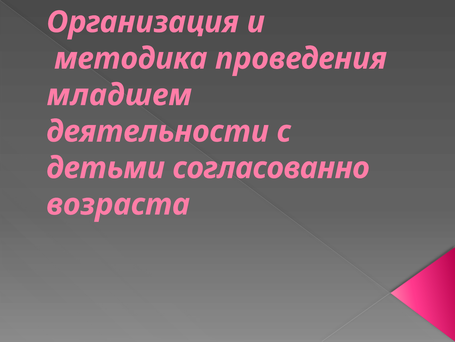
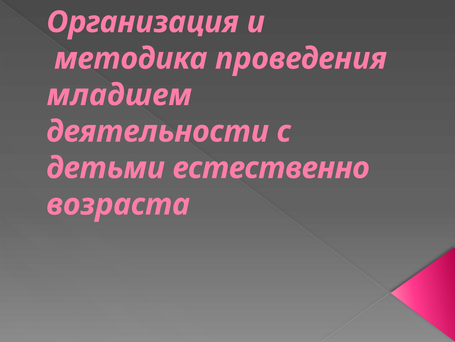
согласованно: согласованно -> естественно
